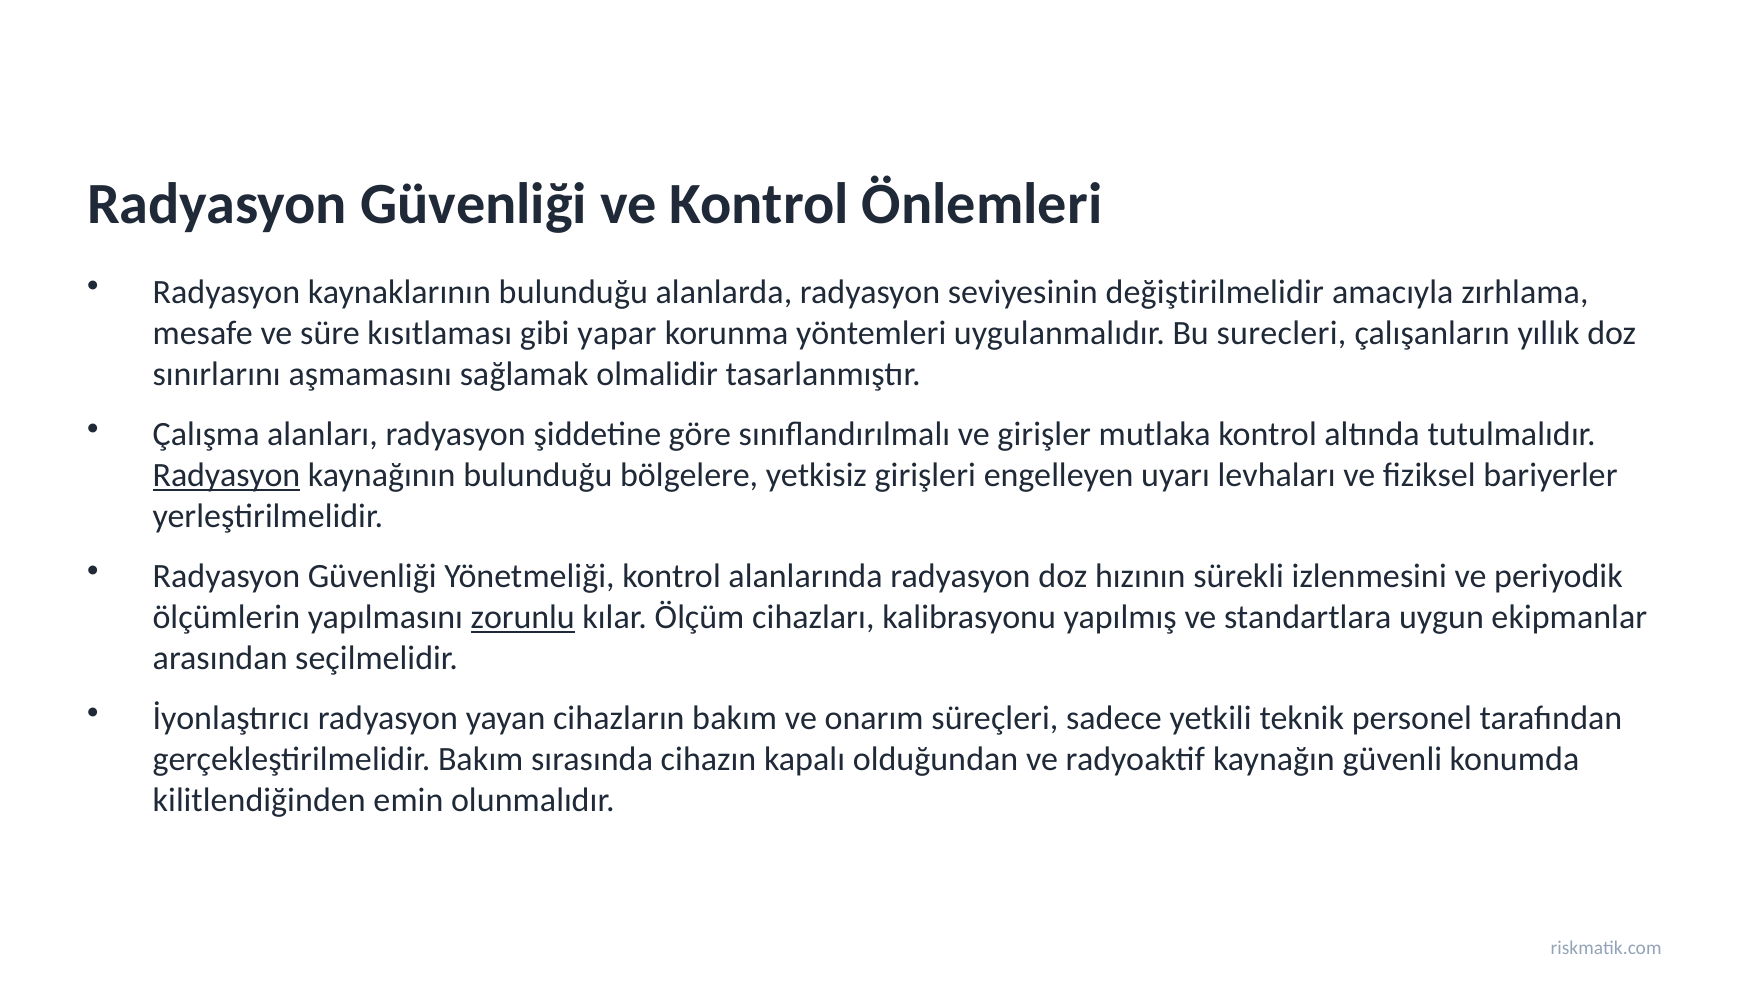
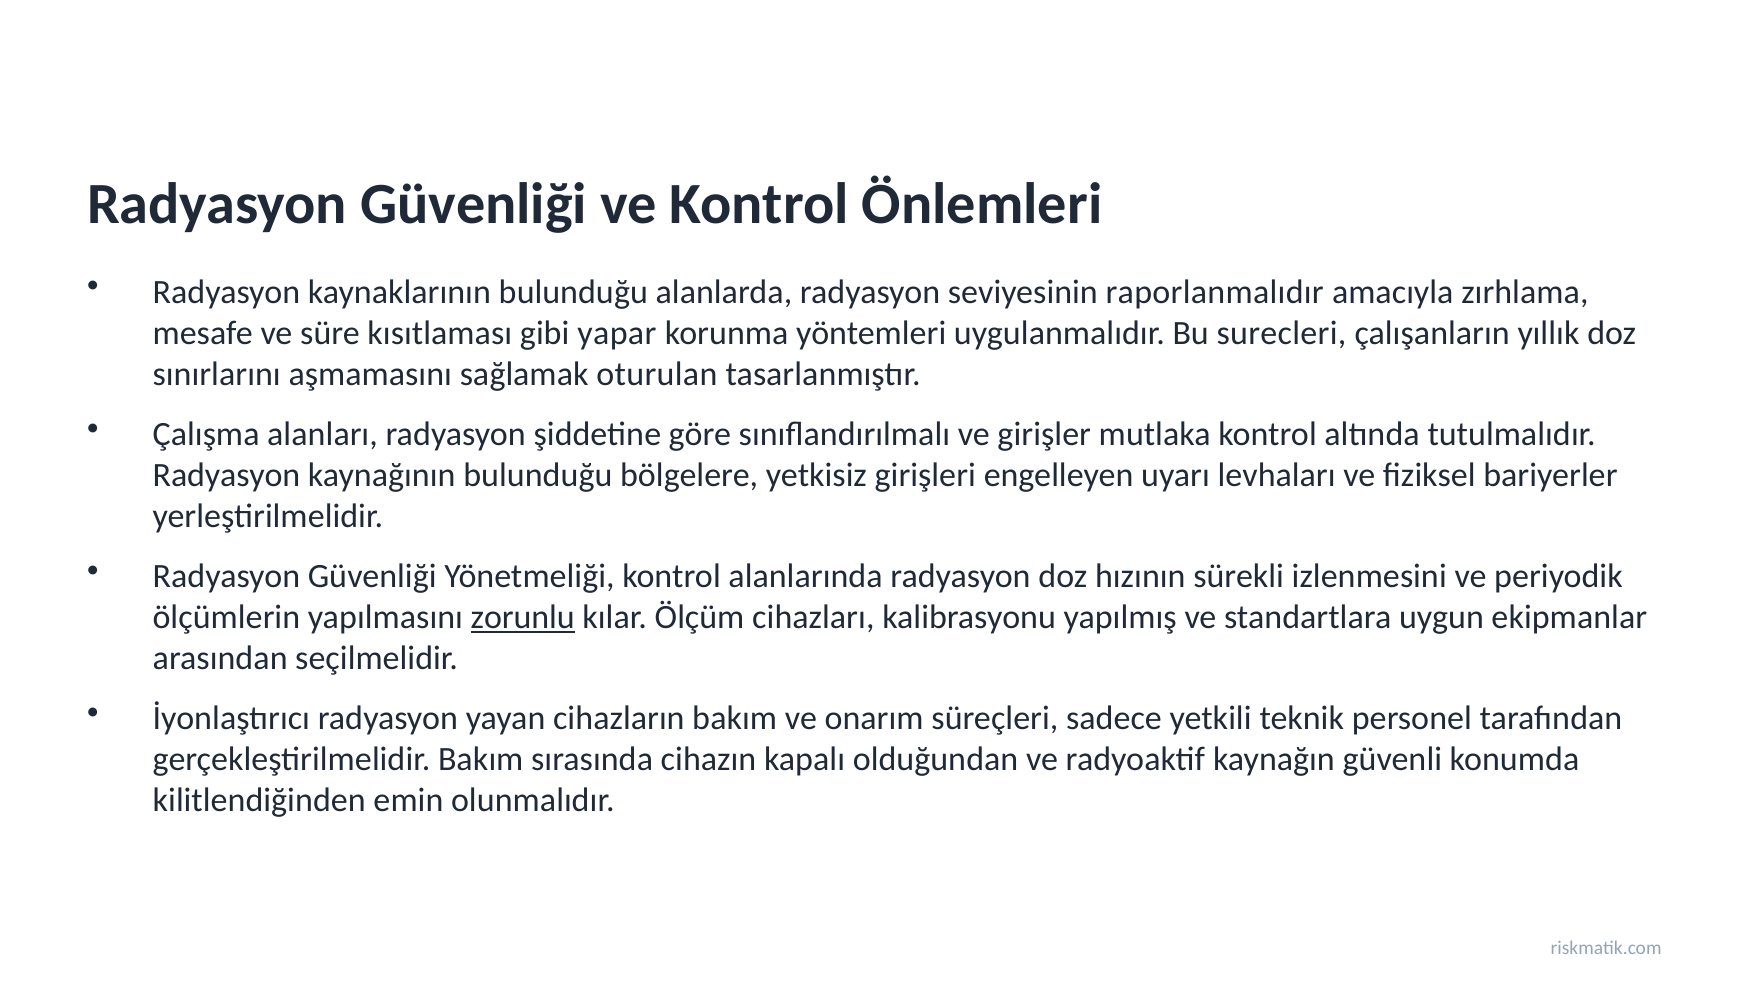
değiştirilmelidir: değiştirilmelidir -> raporlanmalıdır
olmalidir: olmalidir -> oturulan
Radyasyon at (227, 475) underline: present -> none
